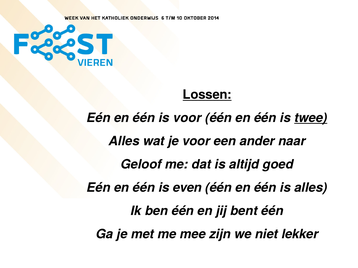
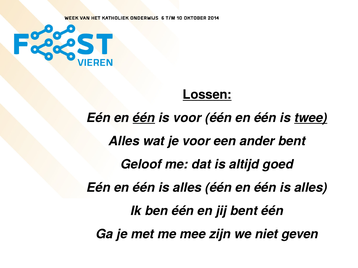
één at (144, 118) underline: none -> present
ander naar: naar -> bent
even at (187, 188): even -> alles
lekker: lekker -> geven
